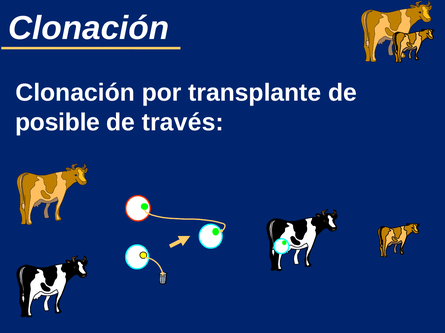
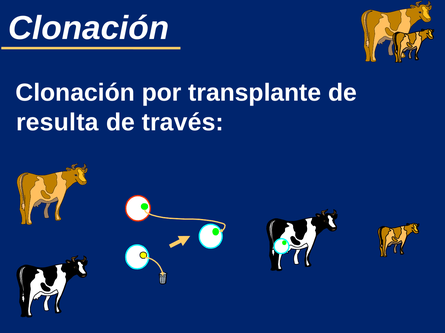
posible: posible -> resulta
